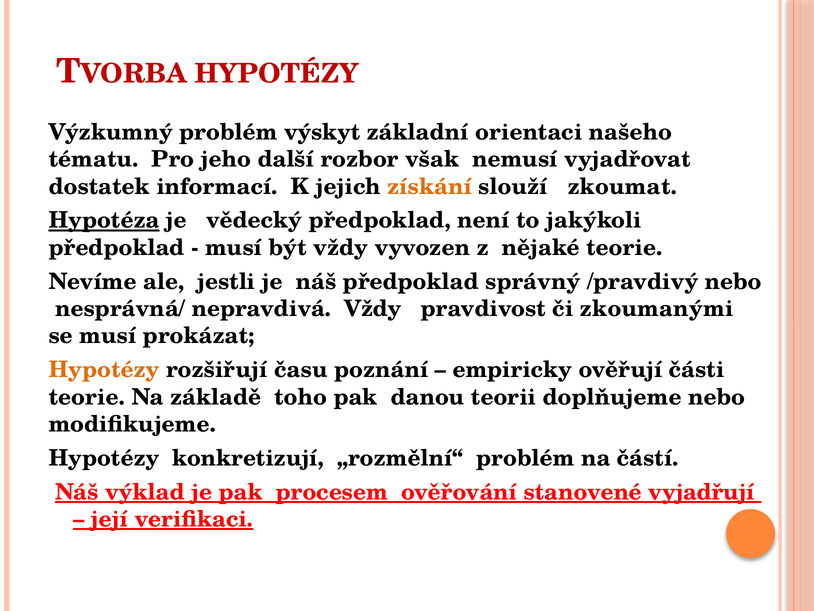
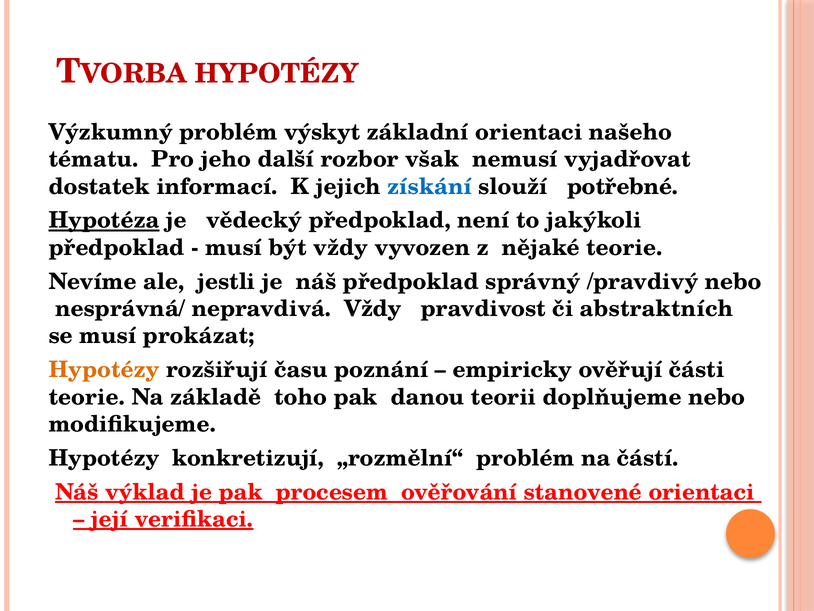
získání colour: orange -> blue
zkoumat: zkoumat -> potřebné
zkoumanými: zkoumanými -> abstraktních
stanovené vyjadřují: vyjadřují -> orientaci
